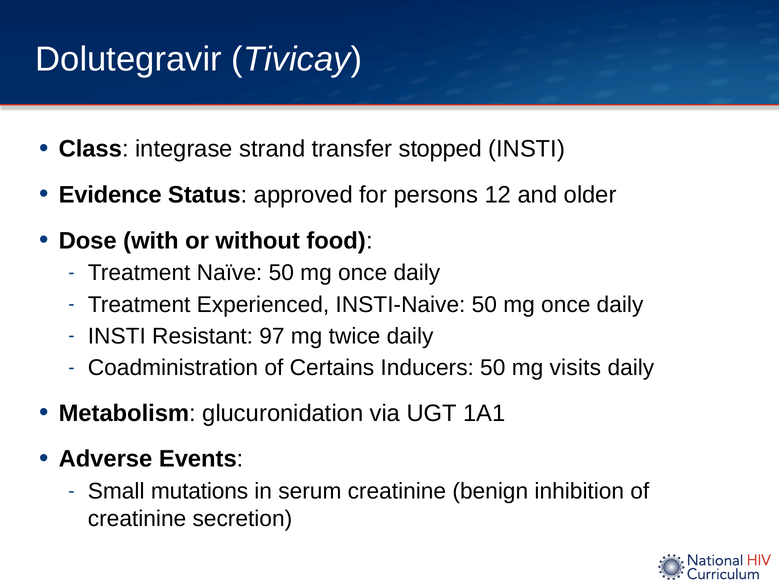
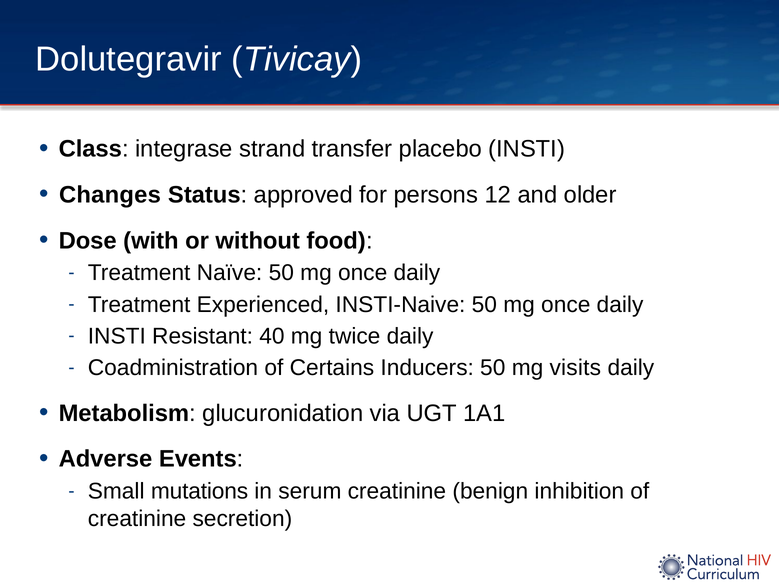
stopped: stopped -> placebo
Evidence: Evidence -> Changes
97: 97 -> 40
